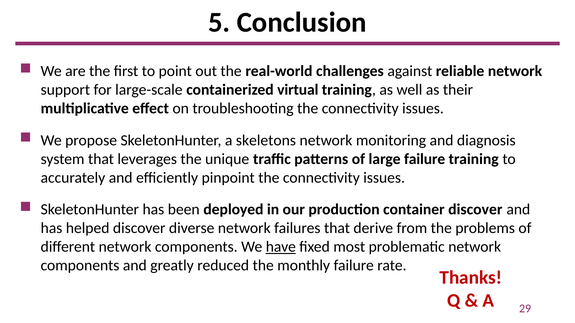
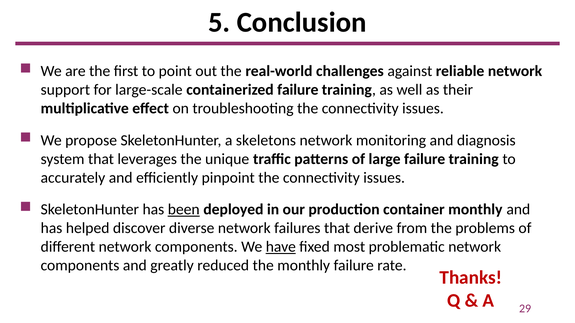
containerized virtual: virtual -> failure
been underline: none -> present
container discover: discover -> monthly
